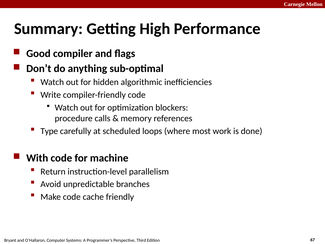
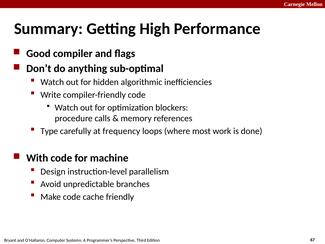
scheduled: scheduled -> frequency
Return: Return -> Design
